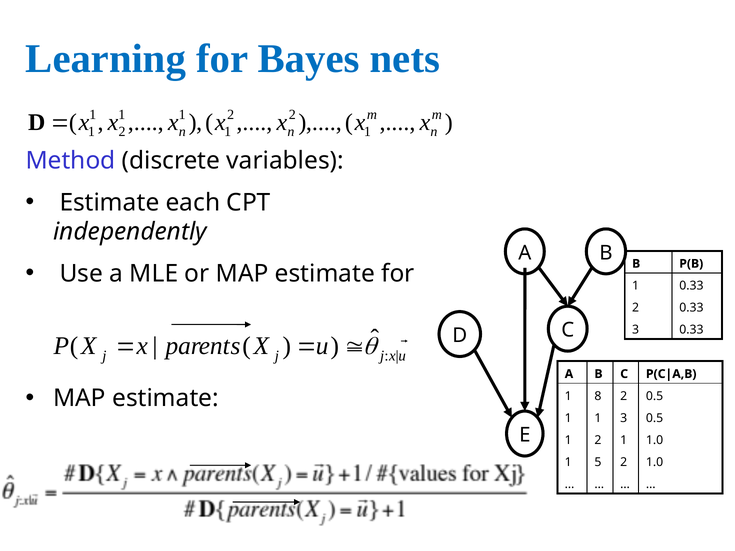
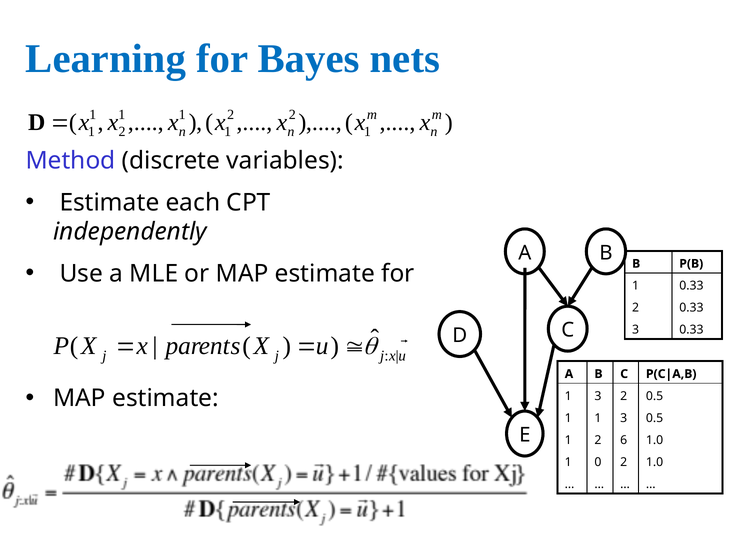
8 at (598, 396): 8 -> 3
1 at (624, 440): 1 -> 6
5: 5 -> 0
